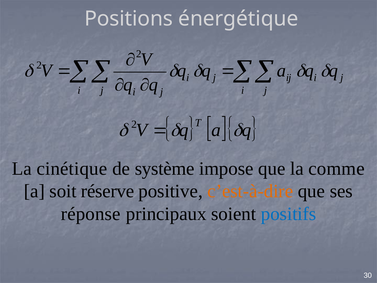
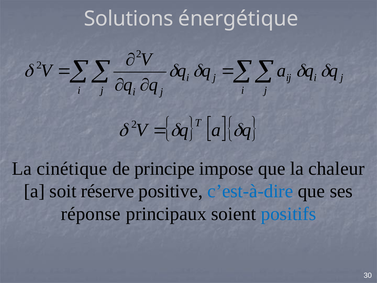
Positions: Positions -> Solutions
système: système -> principe
comme: comme -> chaleur
c’est-à-dire colour: orange -> blue
